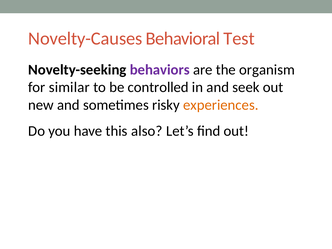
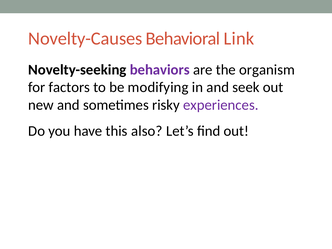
Test: Test -> Link
similar: similar -> factors
controlled: controlled -> modifying
experiences colour: orange -> purple
